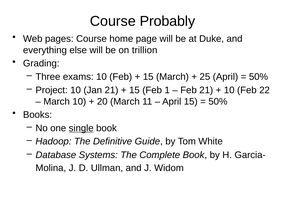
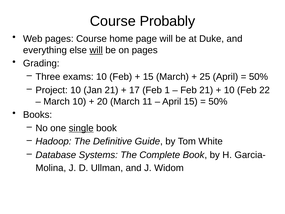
will at (96, 50) underline: none -> present
on trillion: trillion -> pages
15 at (134, 90): 15 -> 17
